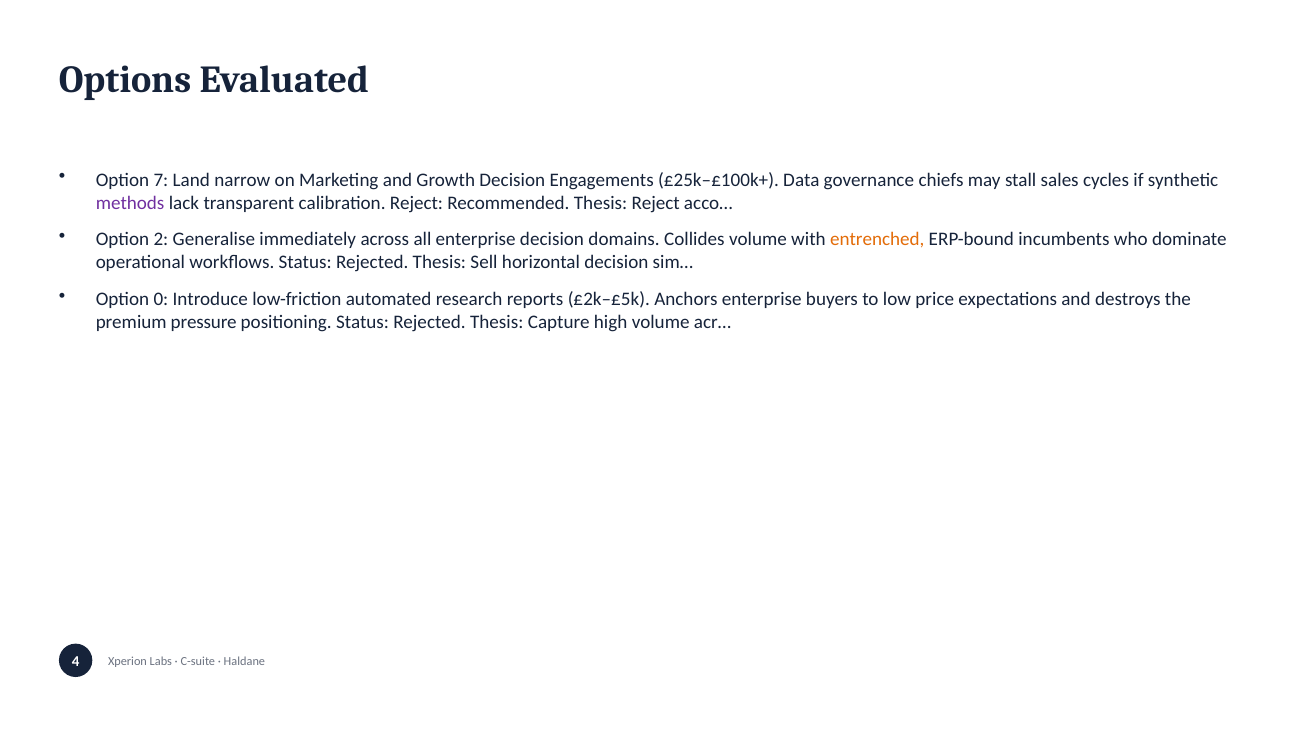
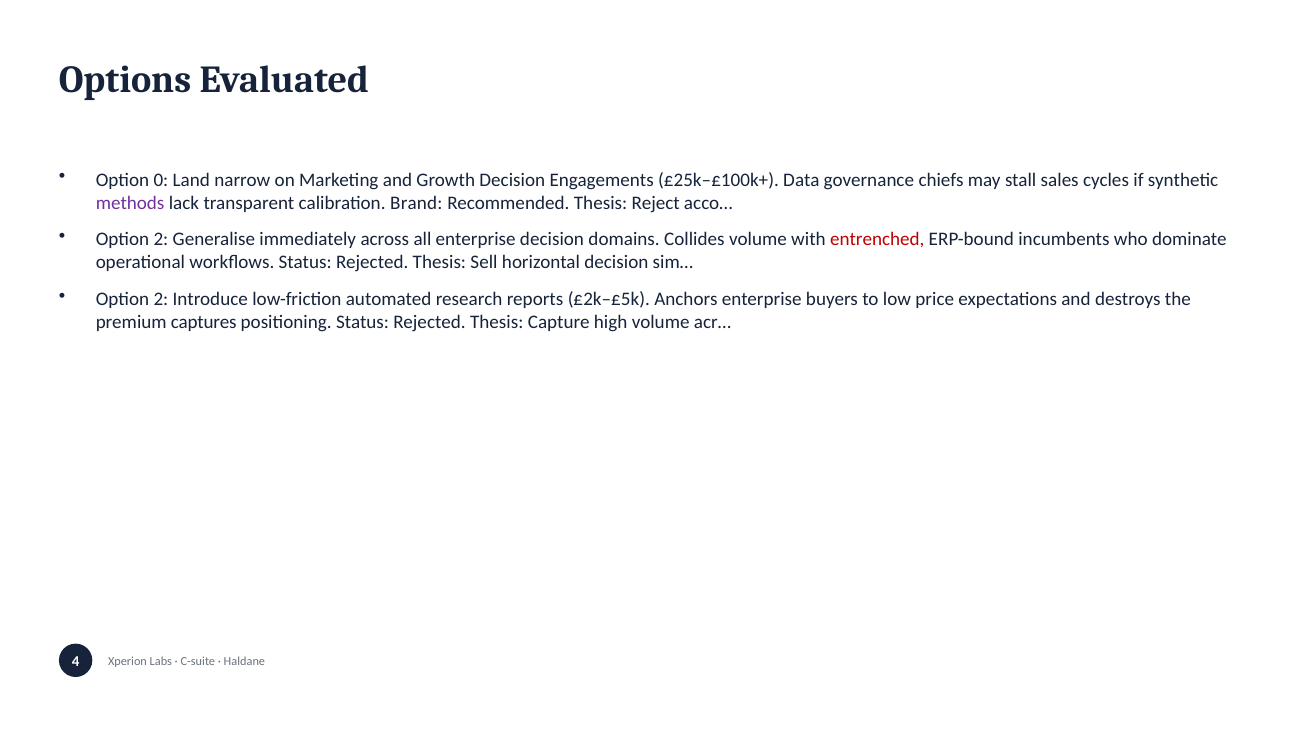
7: 7 -> 0
calibration Reject: Reject -> Brand
entrenched colour: orange -> red
0 at (161, 299): 0 -> 2
pressure: pressure -> captures
